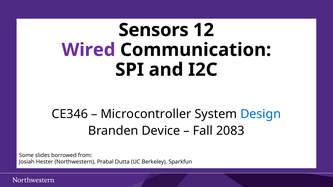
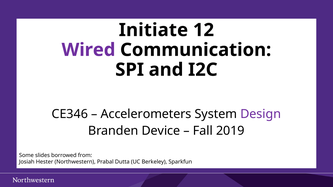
Sensors: Sensors -> Initiate
Microcontroller: Microcontroller -> Accelerometers
Design colour: blue -> purple
2083: 2083 -> 2019
